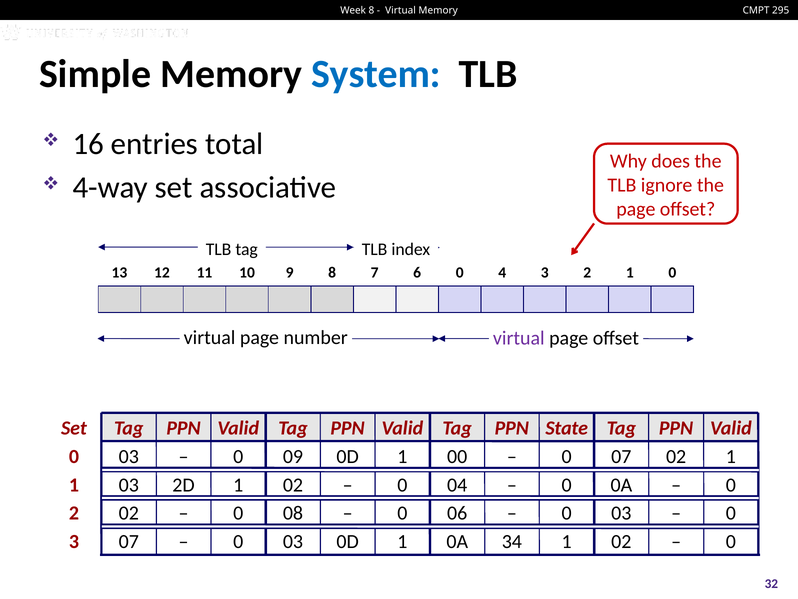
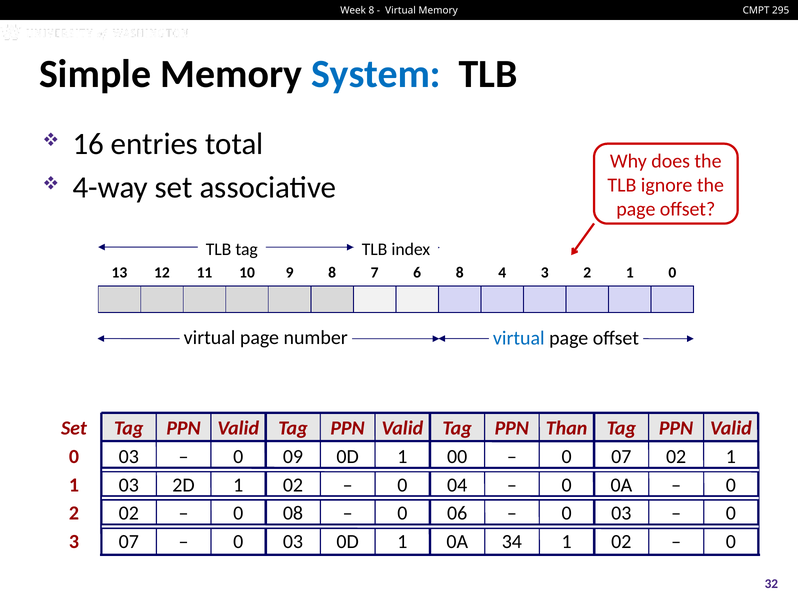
6 0: 0 -> 8
virtual at (519, 338) colour: purple -> blue
State: State -> Than
